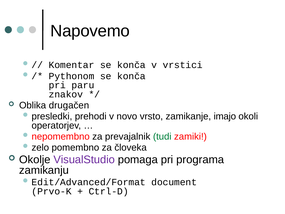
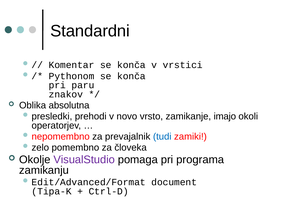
Napovemo: Napovemo -> Standardni
drugačen: drugačen -> absolutna
tudi colour: green -> blue
Prvo-K: Prvo-K -> Tipa-K
